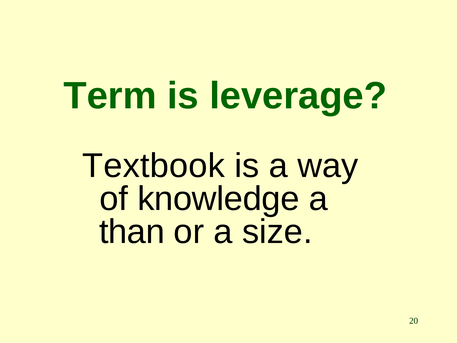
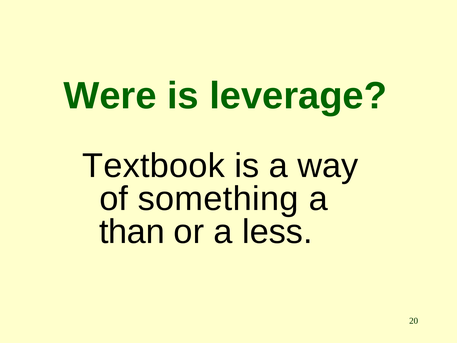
Term: Term -> Were
knowledge: knowledge -> something
size: size -> less
